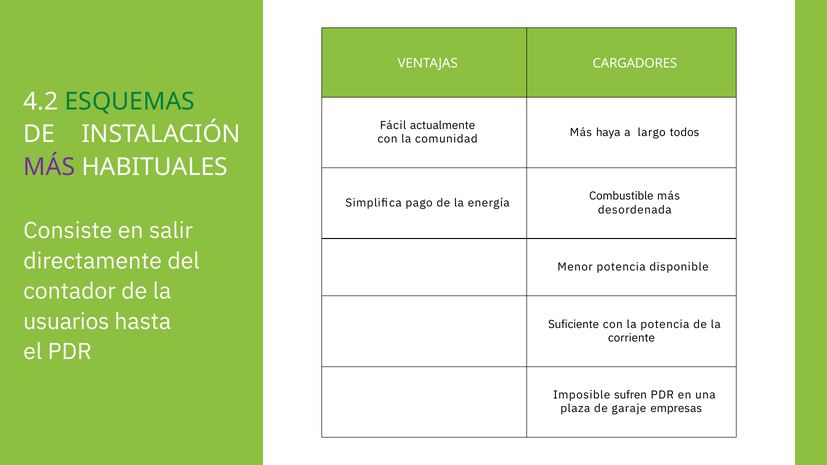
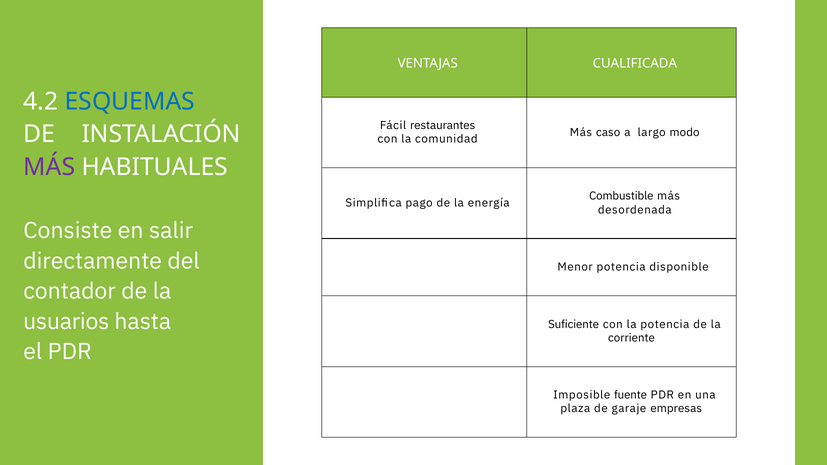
CARGADORES: CARGADORES -> CUALIFICADA
ESQUEMAS colour: green -> blue
actualmente: actualmente -> restaurantes
haya: haya -> caso
todos: todos -> modo
sufren: sufren -> fuente
